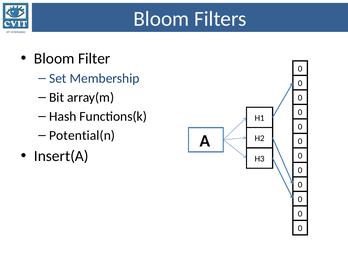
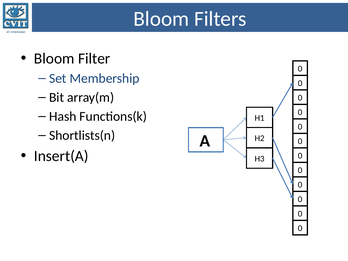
Potential(n: Potential(n -> Shortlists(n
